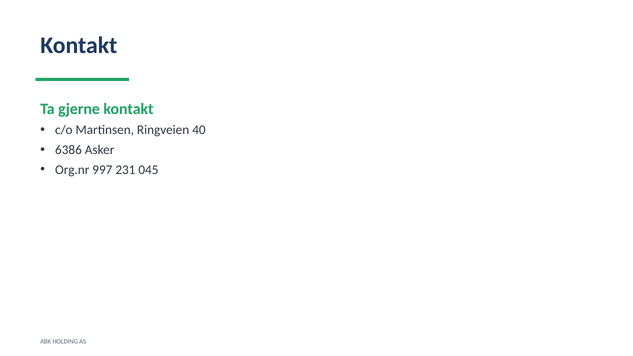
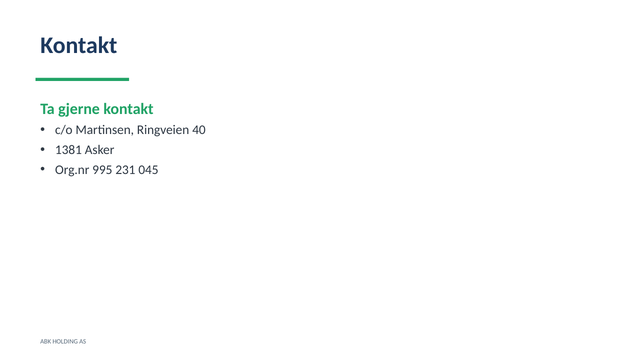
6386: 6386 -> 1381
997: 997 -> 995
